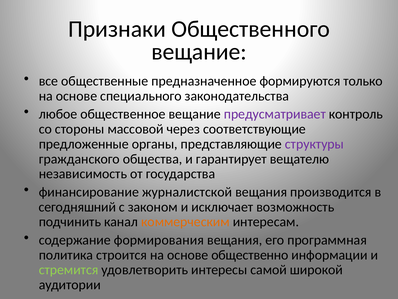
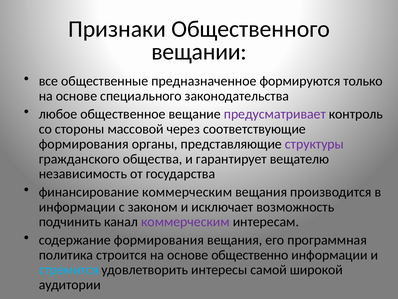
вещание at (199, 52): вещание -> вещании
предложенные at (84, 144): предложенные -> формирования
финансирование журналистской: журналистской -> коммерческим
сегодняшний at (77, 207): сегодняшний -> информации
коммерческим at (185, 222) colour: orange -> purple
стремится colour: light green -> light blue
